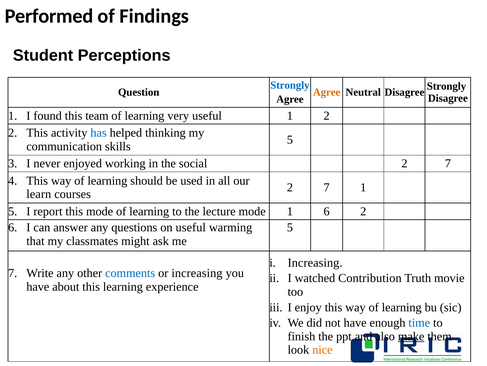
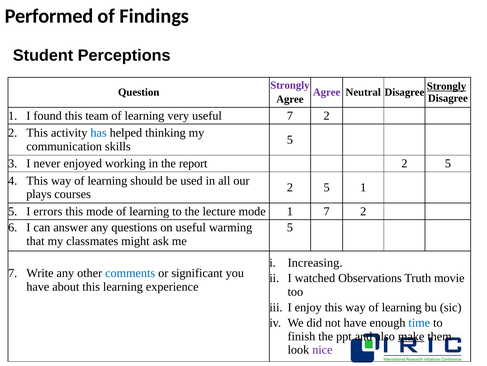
Strongly at (290, 85) colour: blue -> purple
Strongly at (447, 86) underline: none -> present
Agree at (327, 92) colour: orange -> purple
useful 1: 1 -> 7
social: social -> report
7 at (448, 163): 7 -> 5
7 at (327, 187): 7 -> 5
learn: learn -> plays
report: report -> errors
1 6: 6 -> 7
or increasing: increasing -> significant
Contribution: Contribution -> Observations
nice colour: orange -> purple
